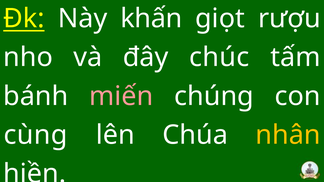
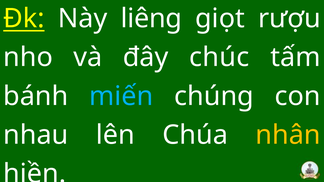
khấn: khấn -> liêng
miến colour: pink -> light blue
cùng: cùng -> nhau
